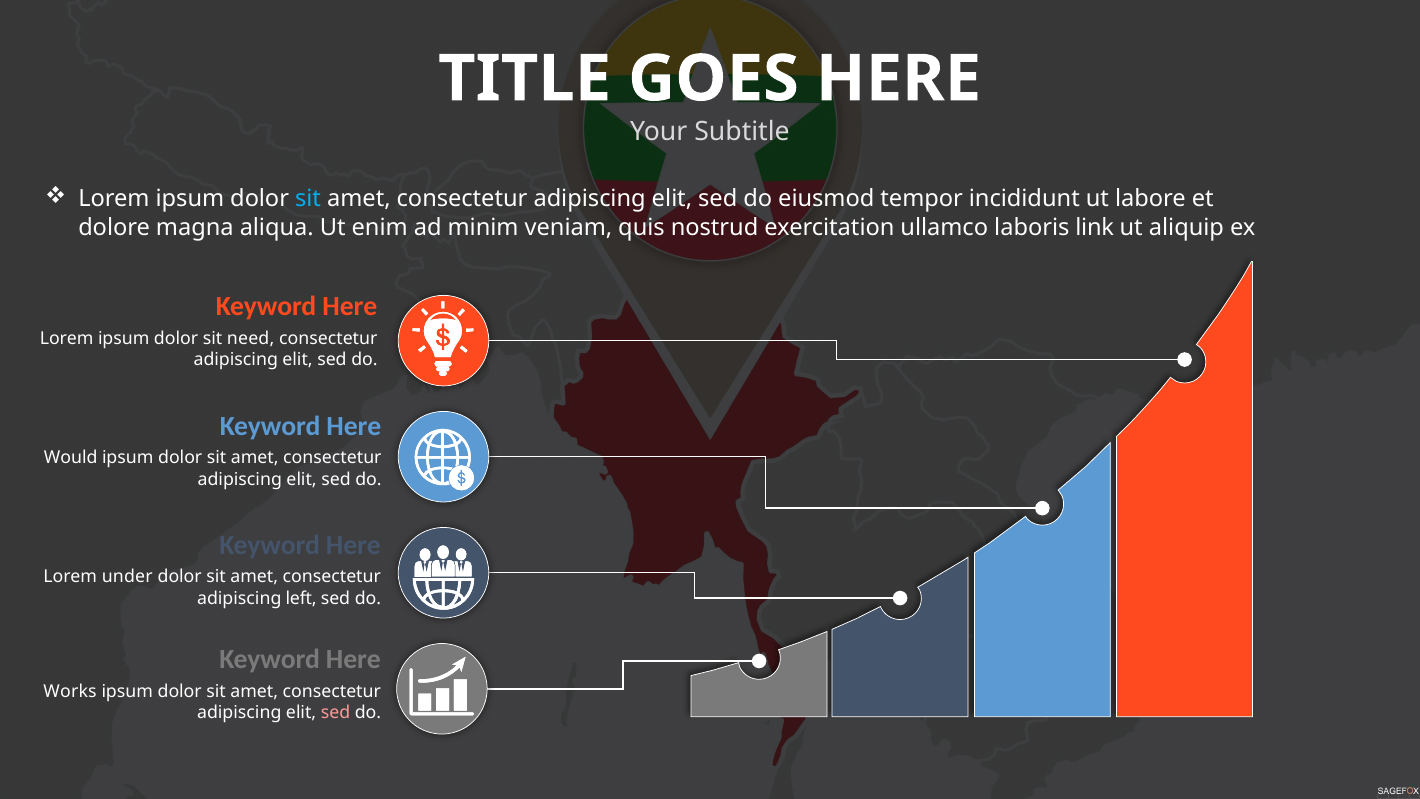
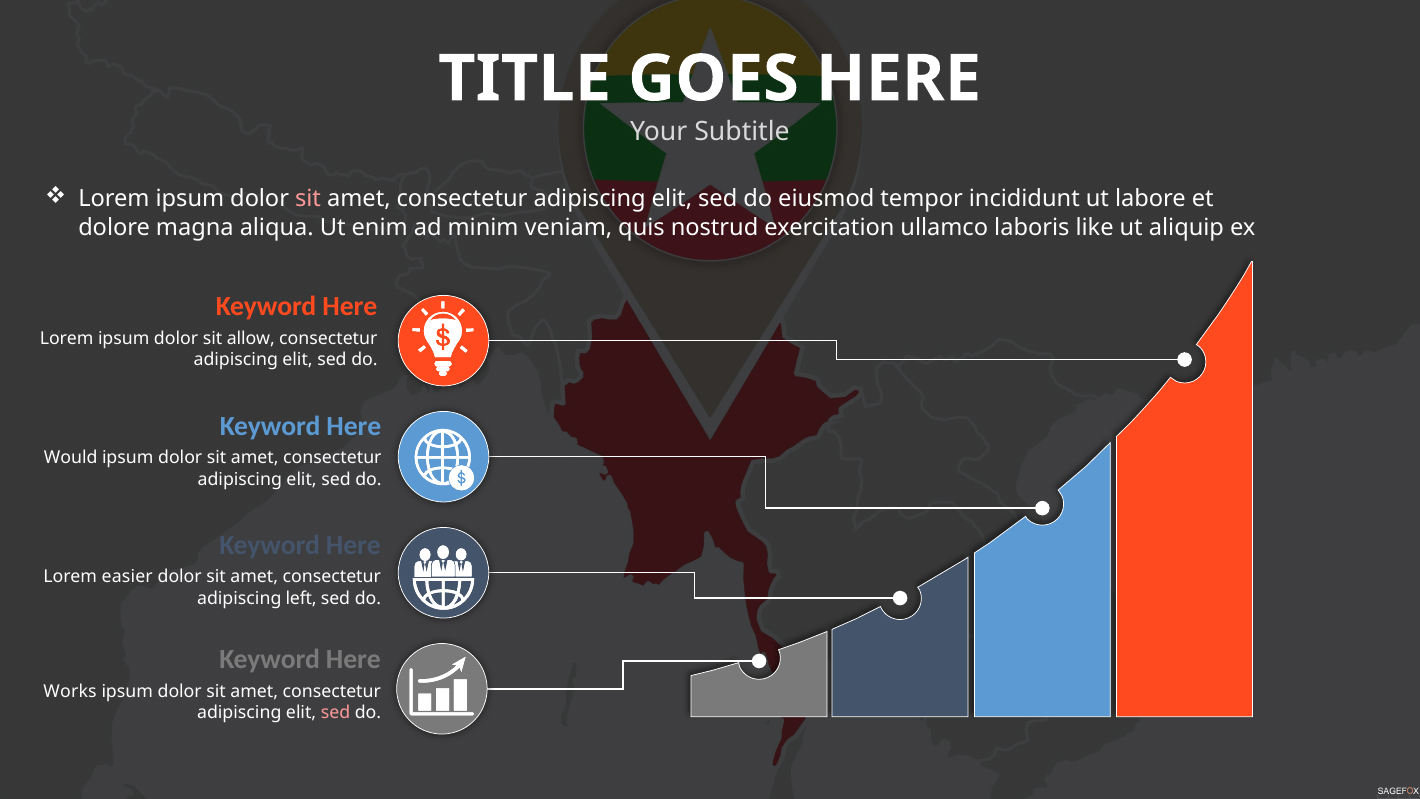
sit at (308, 199) colour: light blue -> pink
link: link -> like
need: need -> allow
under: under -> easier
